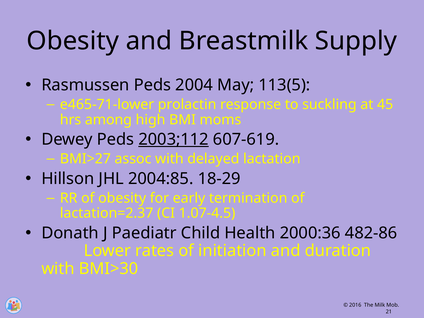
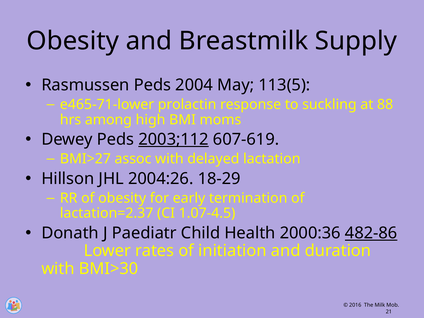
45: 45 -> 88
2004:85: 2004:85 -> 2004:26
482-86 underline: none -> present
